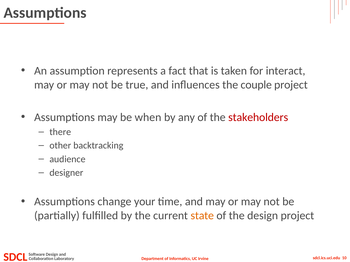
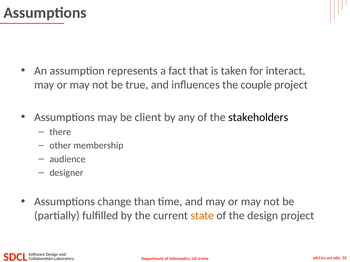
when: when -> client
stakeholders colour: red -> black
backtracking: backtracking -> membership
your: your -> than
